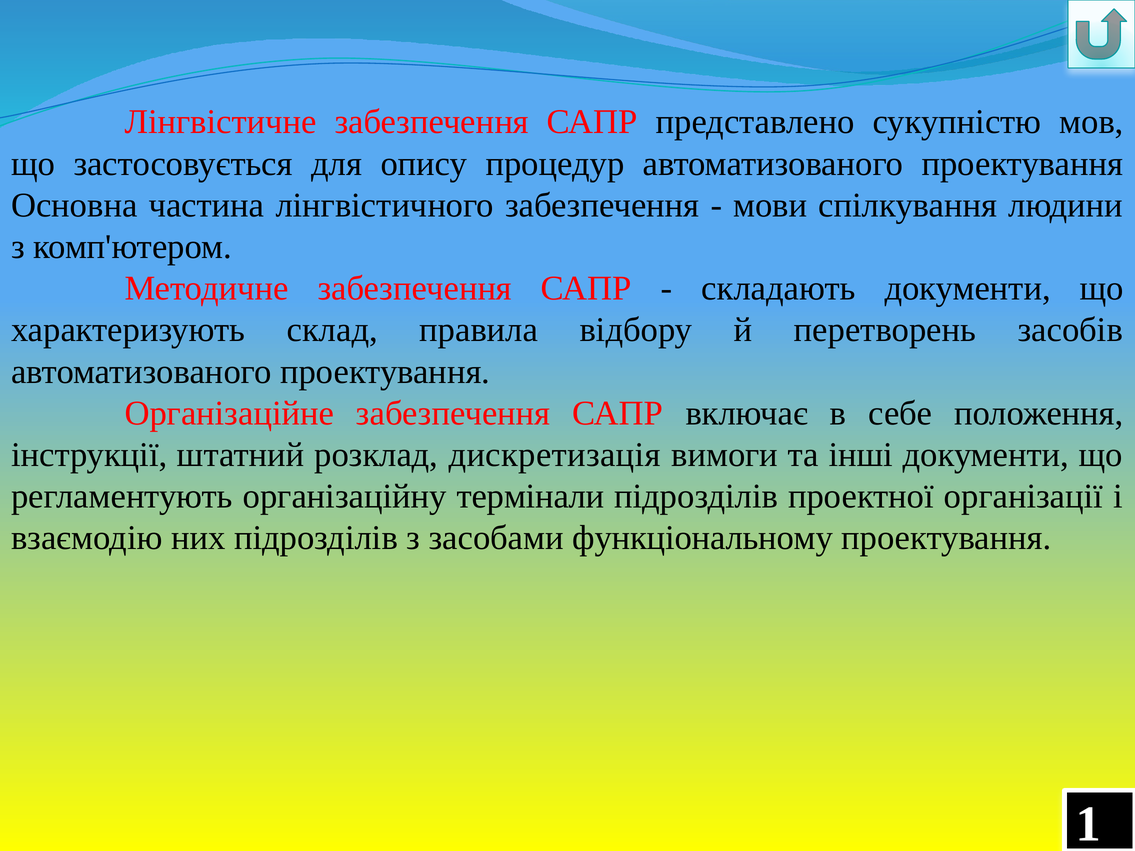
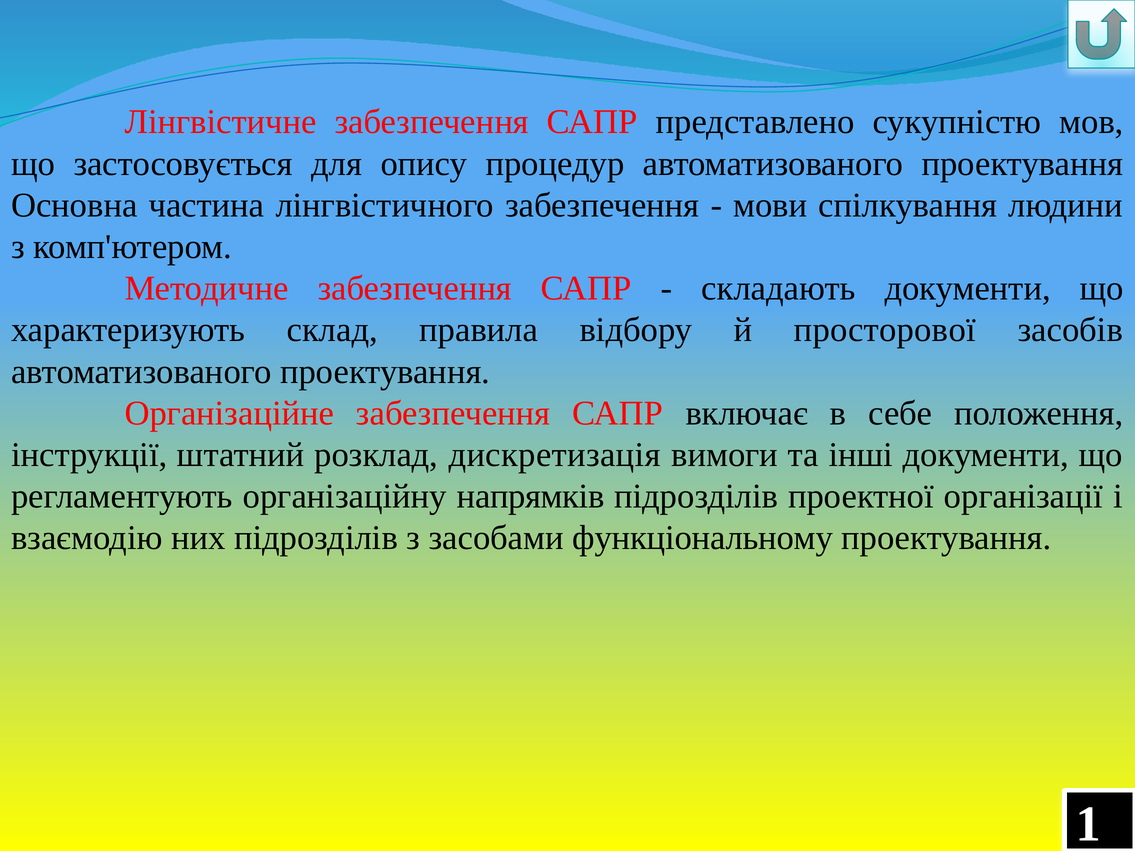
перетворень: перетворень -> просторової
термінали: термінали -> напрямків
